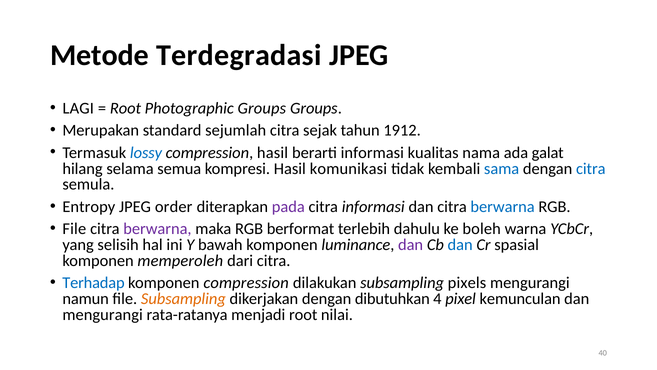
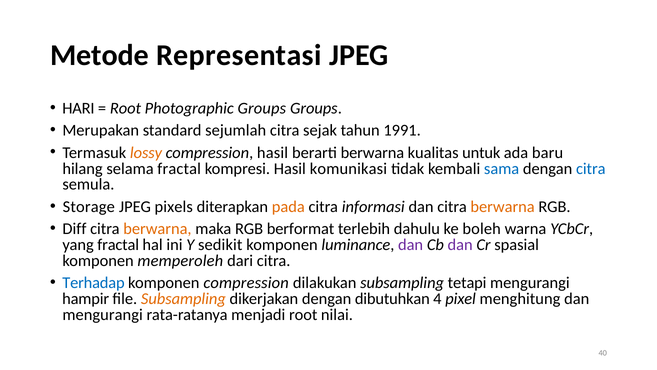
Terdegradasi: Terdegradasi -> Representasi
LAGI: LAGI -> HARI
1912: 1912 -> 1991
lossy colour: blue -> orange
berarti informasi: informasi -> berwarna
nama: nama -> untuk
galat: galat -> baru
selama semua: semua -> fractal
Entropy: Entropy -> Storage
order: order -> pixels
pada colour: purple -> orange
berwarna at (503, 206) colour: blue -> orange
File at (74, 229): File -> Diff
berwarna at (157, 229) colour: purple -> orange
yang selisih: selisih -> fractal
bawah: bawah -> sedikit
dan at (460, 245) colour: blue -> purple
pixels: pixels -> tetapi
namun: namun -> hampir
kemunculan: kemunculan -> menghitung
